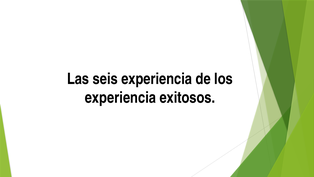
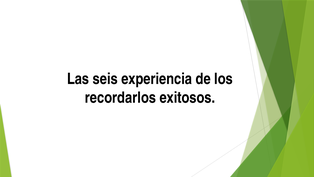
experiencia at (120, 98): experiencia -> recordarlos
